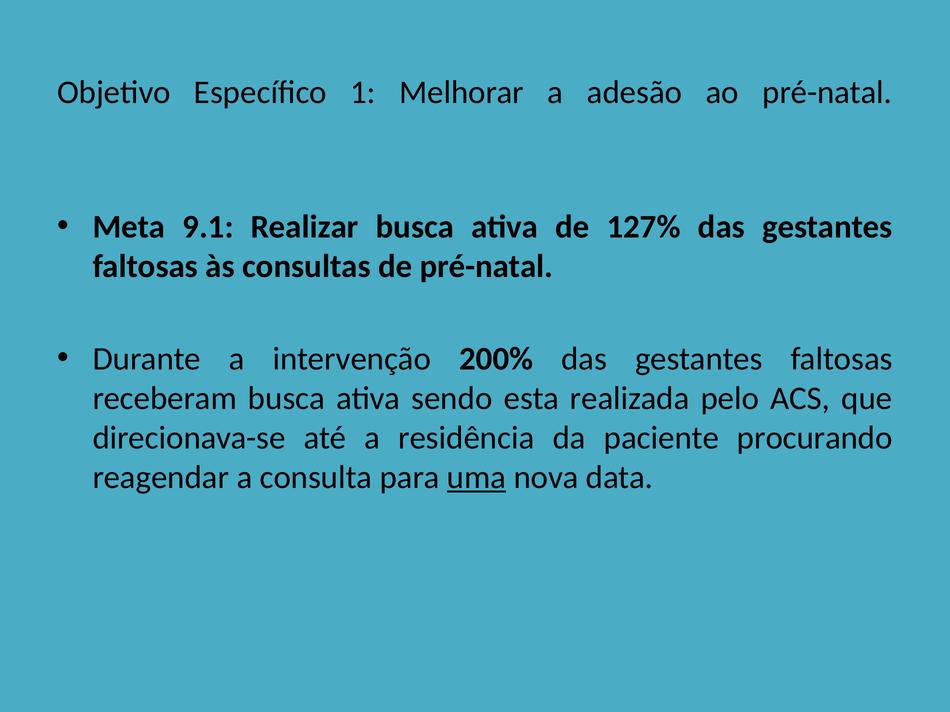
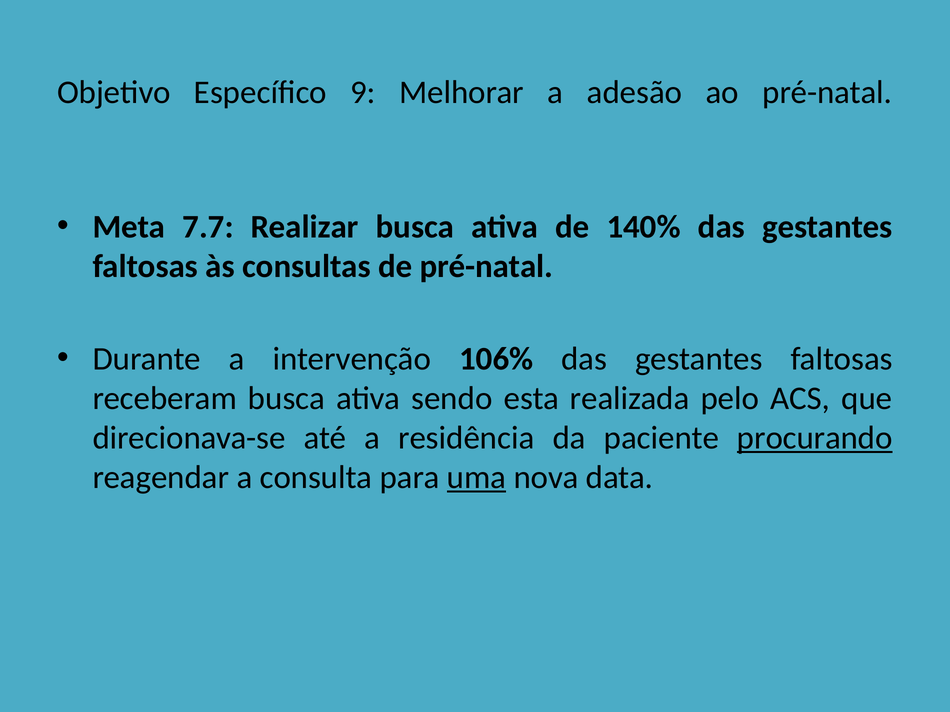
1: 1 -> 9
9.1: 9.1 -> 7.7
127%: 127% -> 140%
200%: 200% -> 106%
procurando underline: none -> present
